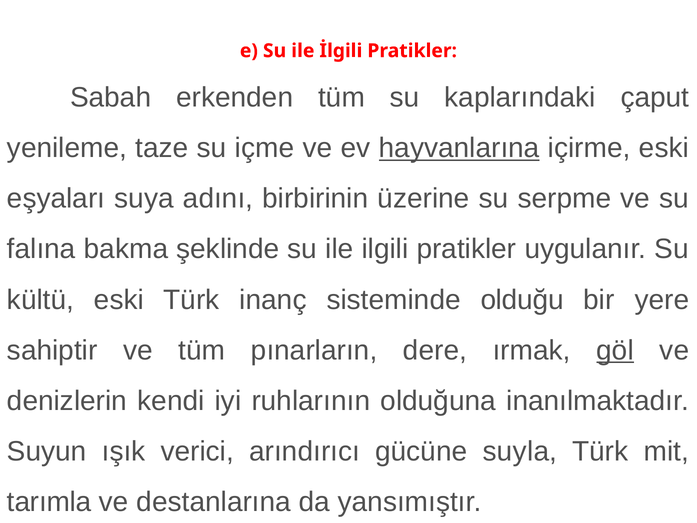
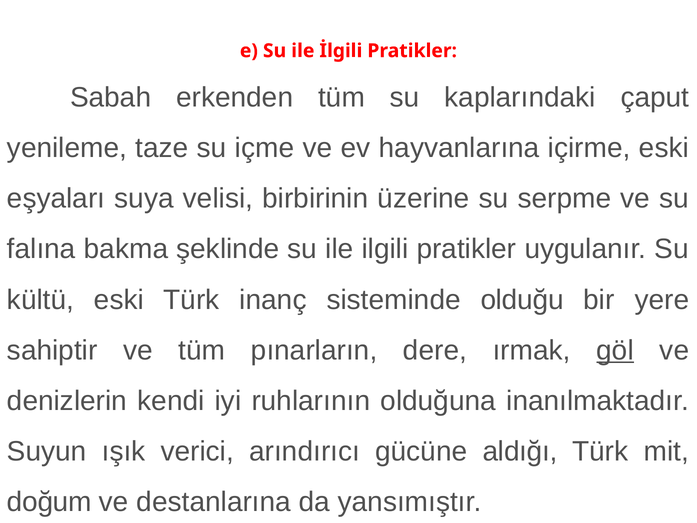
hayvanlarına underline: present -> none
adını: adını -> velisi
suyla: suyla -> aldığı
tarımla: tarımla -> doğum
